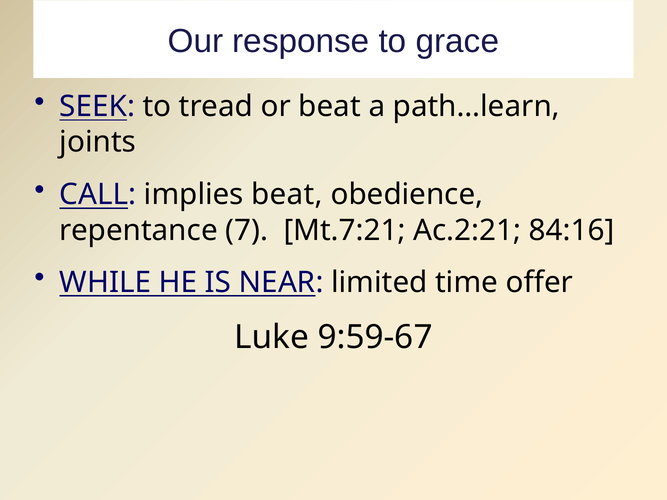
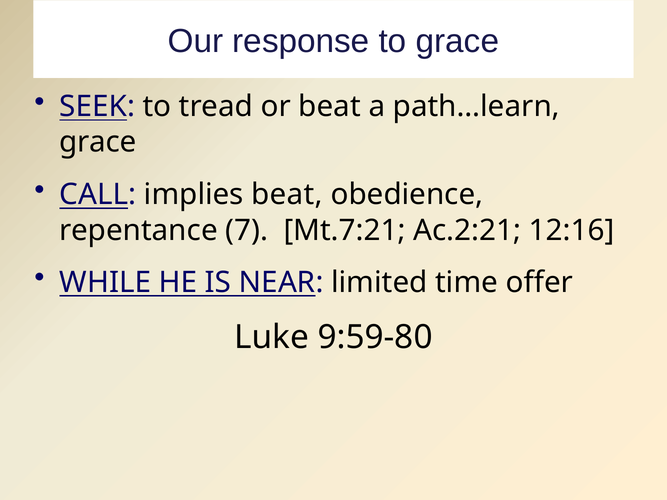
joints at (98, 142): joints -> grace
84:16: 84:16 -> 12:16
9:59-67: 9:59-67 -> 9:59-80
